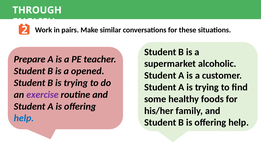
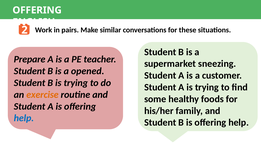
THROUGH at (37, 10): THROUGH -> OFFERING
alcoholic: alcoholic -> sneezing
exercise colour: purple -> orange
